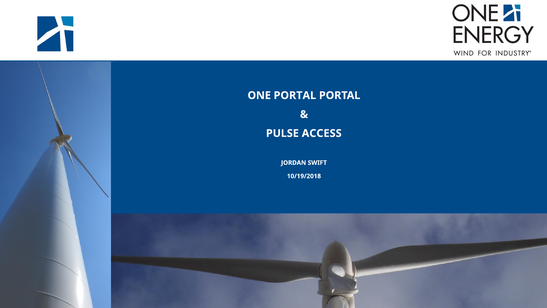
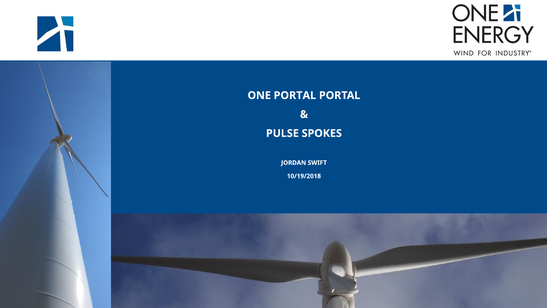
ACCESS: ACCESS -> SPOKES
